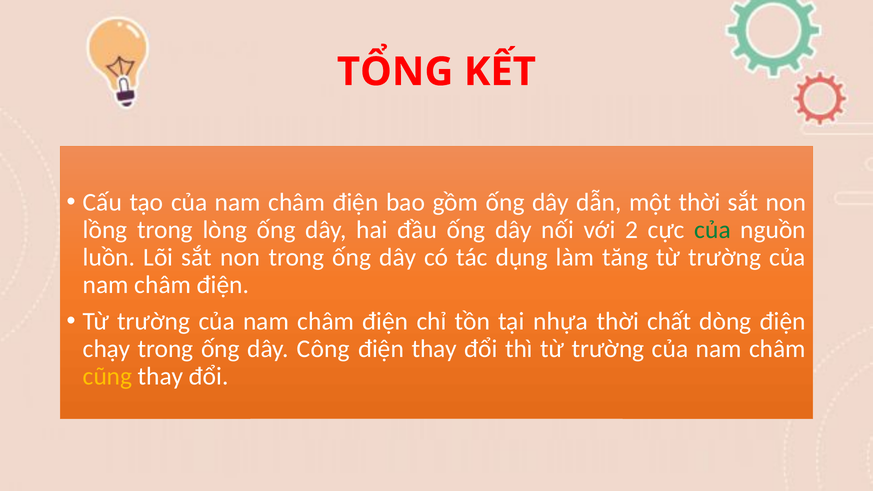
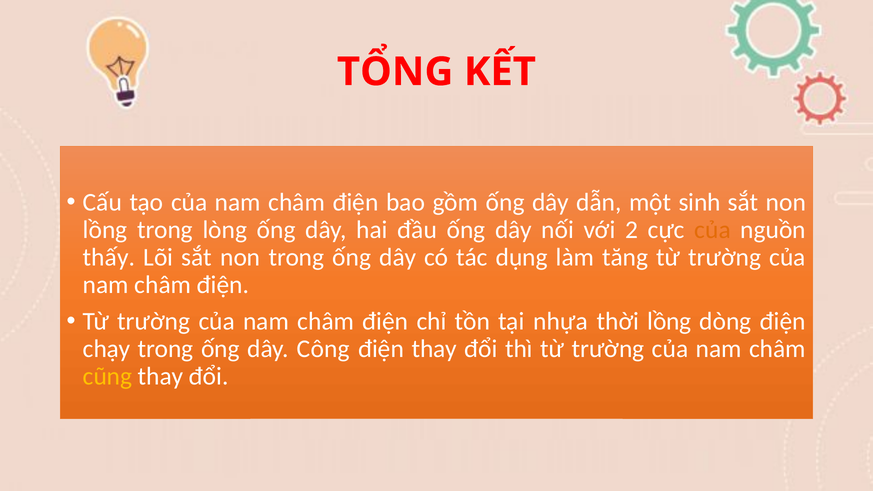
một thời: thời -> sinh
của at (713, 230) colour: green -> orange
luồn: luồn -> thấy
thời chất: chất -> lồng
